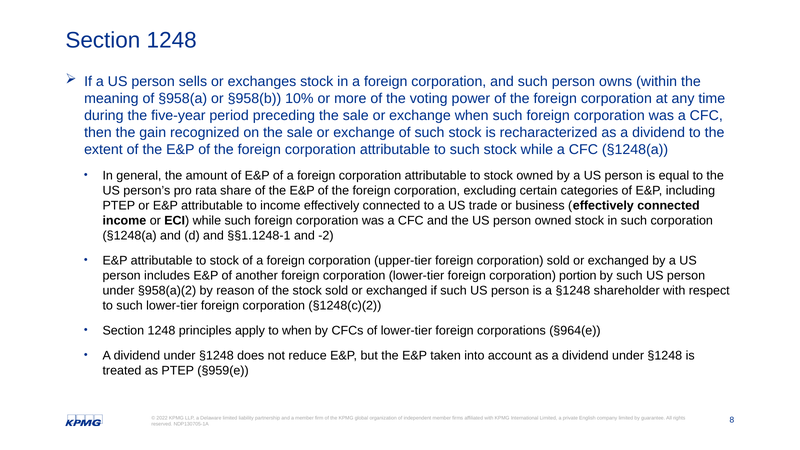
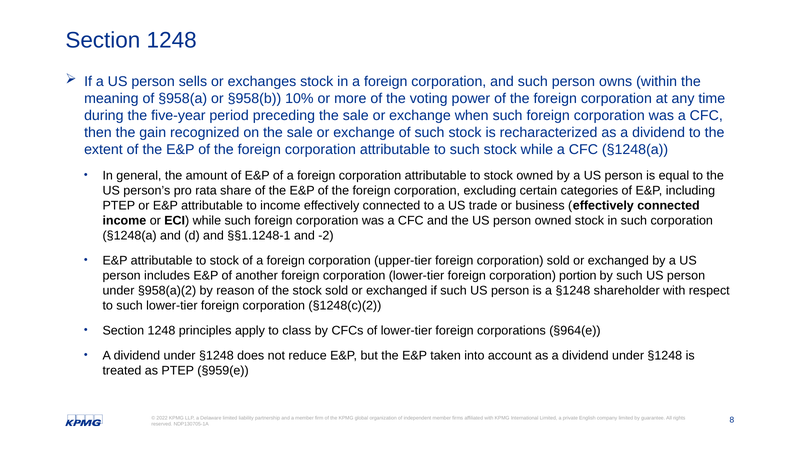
to when: when -> class
